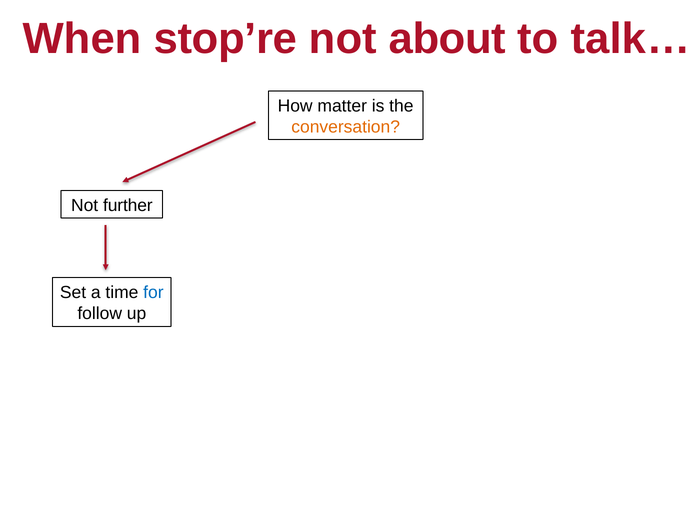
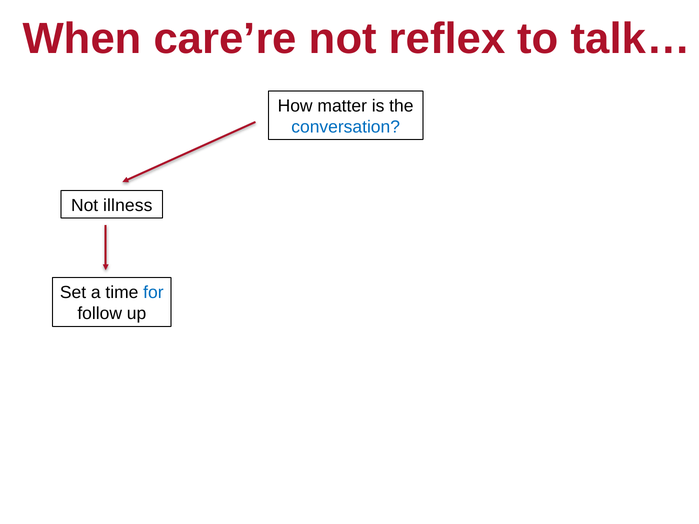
stop’re: stop’re -> care’re
about: about -> reflex
conversation colour: orange -> blue
further: further -> illness
